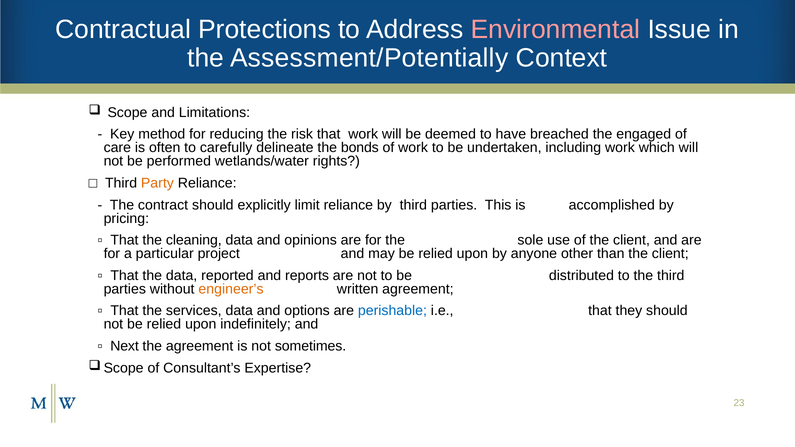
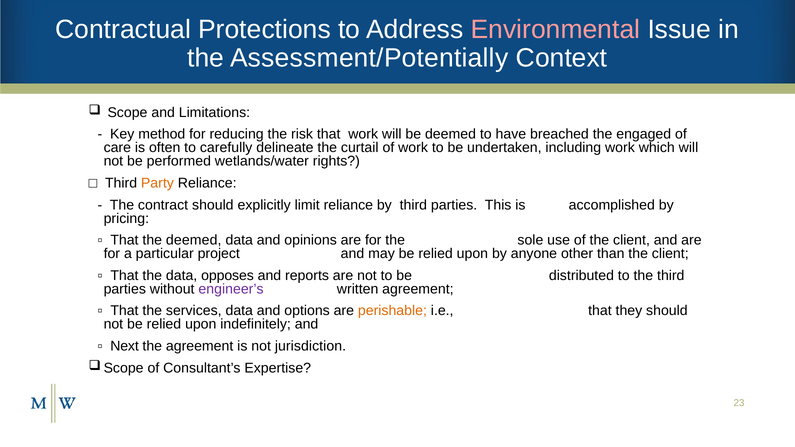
bonds: bonds -> curtail
the cleaning: cleaning -> deemed
reported: reported -> opposes
engineer’s colour: orange -> purple
perishable colour: blue -> orange
sometimes: sometimes -> jurisdiction
